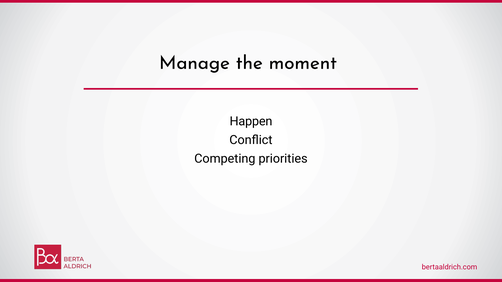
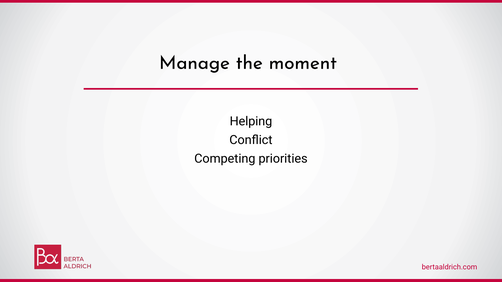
Happen: Happen -> Helping
